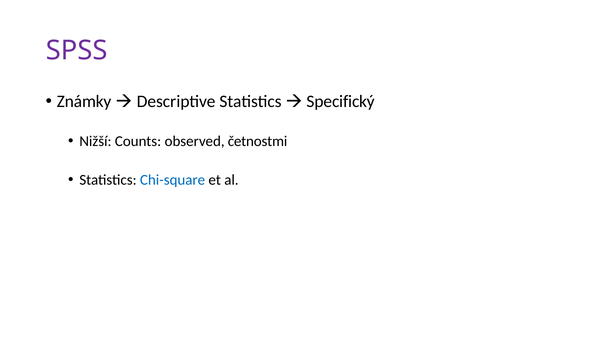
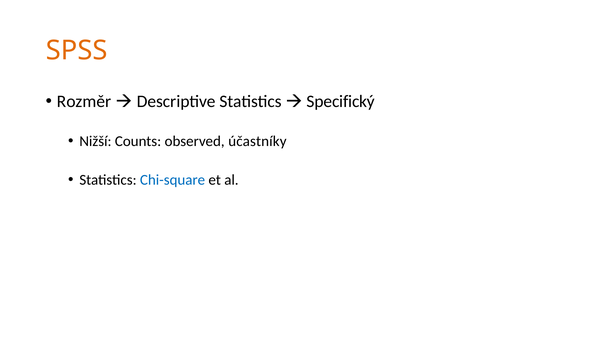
SPSS colour: purple -> orange
Známky: Známky -> Rozměr
četnostmi: četnostmi -> účastníky
